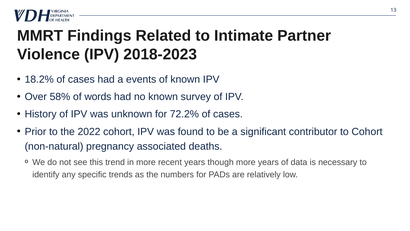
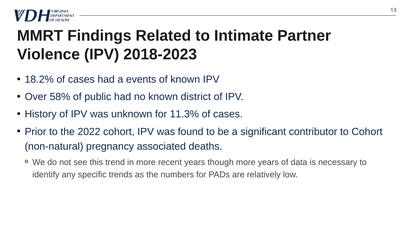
words: words -> public
survey: survey -> district
72.2%: 72.2% -> 11.3%
